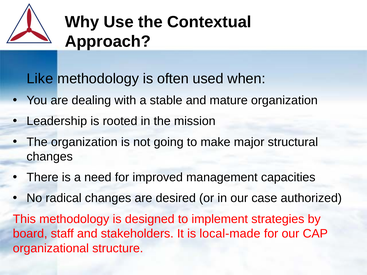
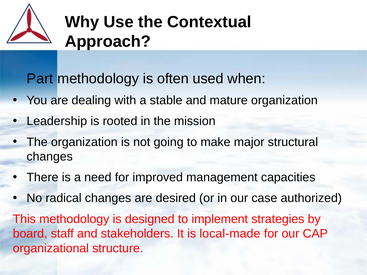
Like: Like -> Part
